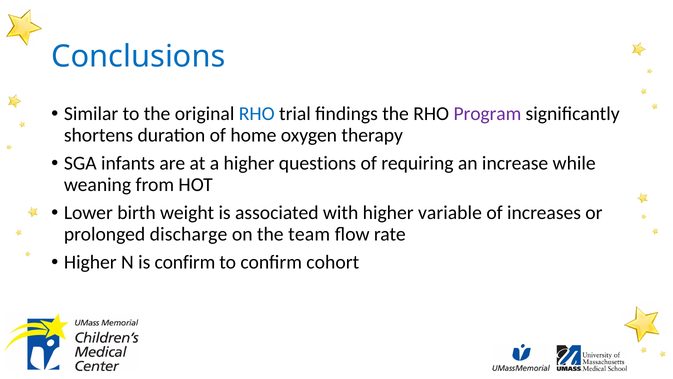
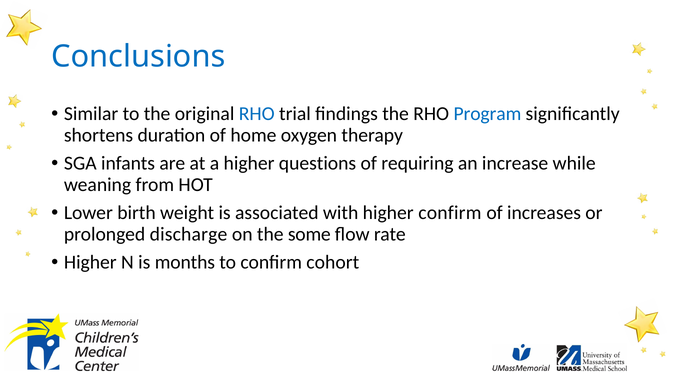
Program colour: purple -> blue
higher variable: variable -> confirm
team: team -> some
is confirm: confirm -> months
